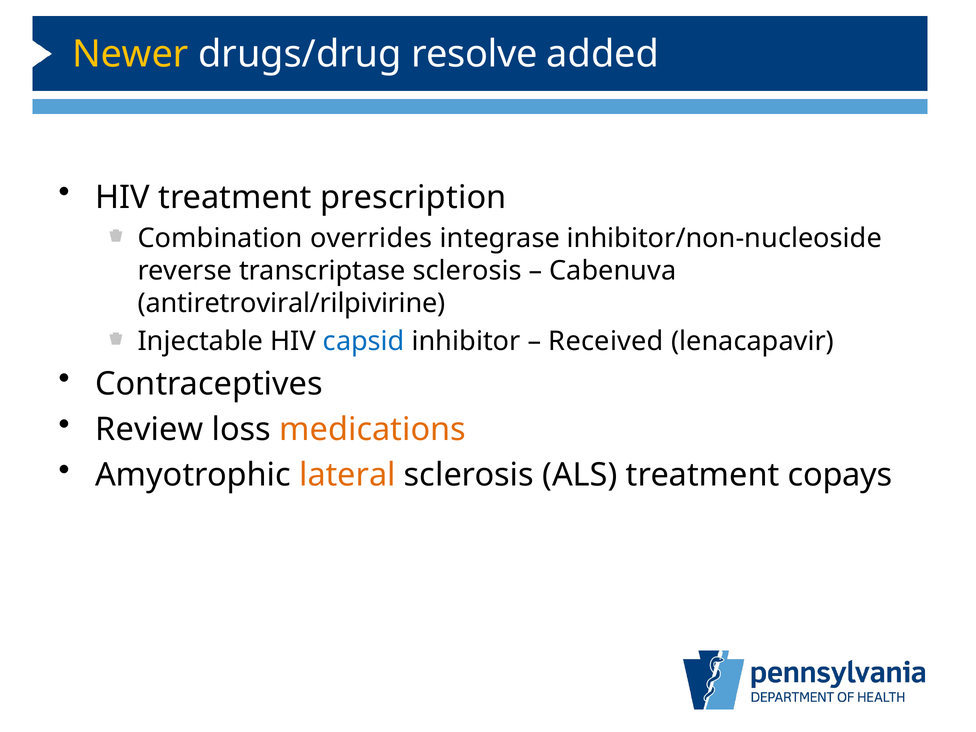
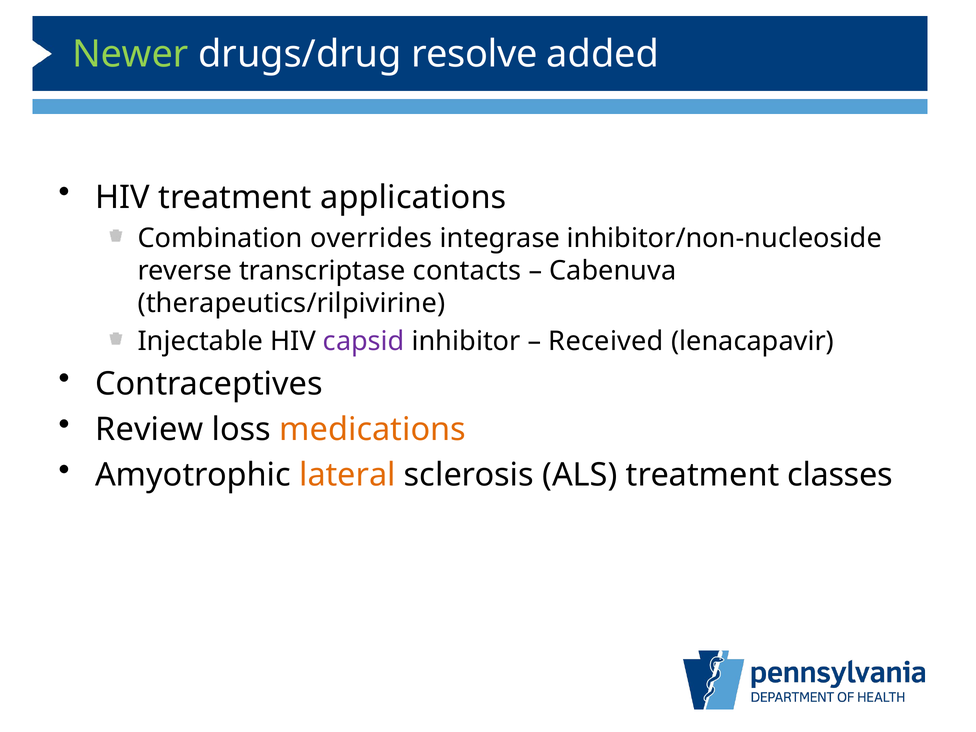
Newer colour: yellow -> light green
prescription: prescription -> applications
transcriptase sclerosis: sclerosis -> contacts
antiretroviral/rilpivirine: antiretroviral/rilpivirine -> therapeutics/rilpivirine
capsid colour: blue -> purple
copays: copays -> classes
